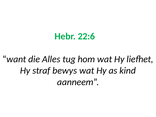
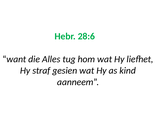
22:6: 22:6 -> 28:6
bewys: bewys -> gesien
